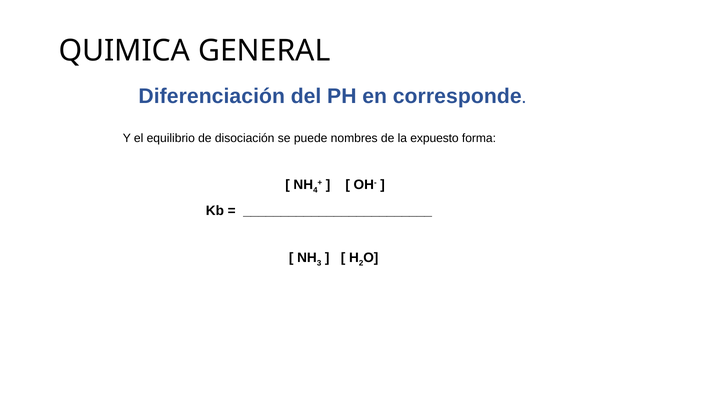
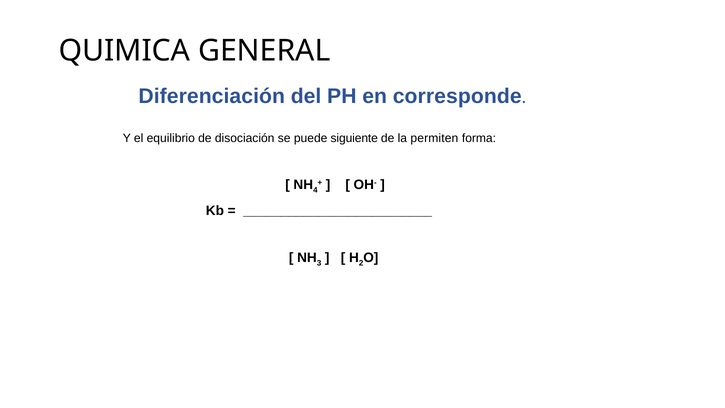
nombres: nombres -> siguiente
expuesto: expuesto -> permiten
